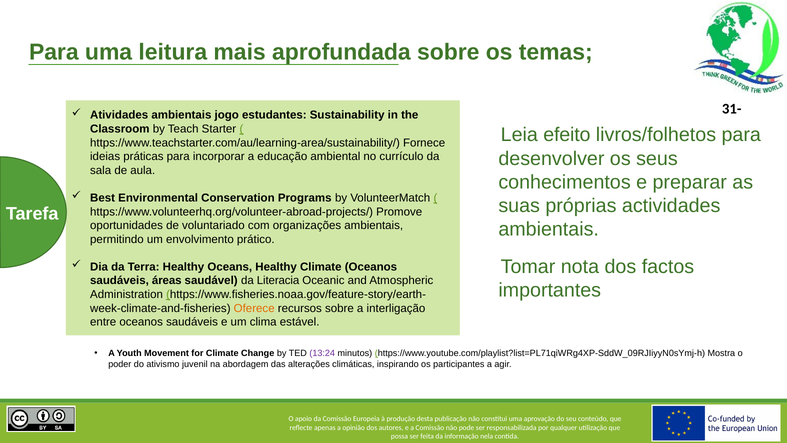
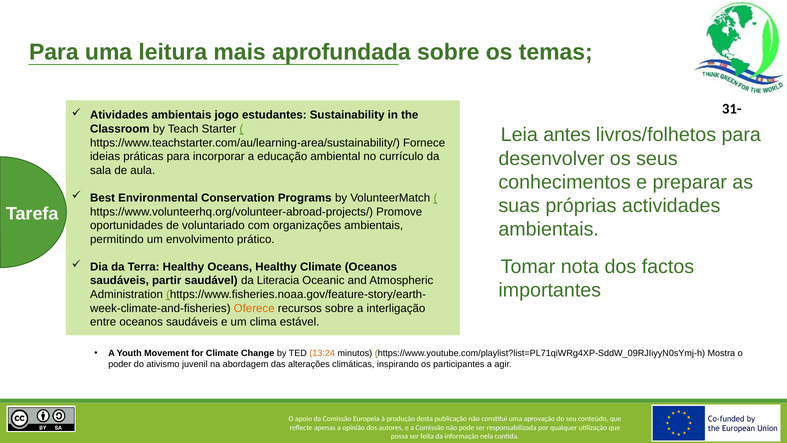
efeito: efeito -> antes
áreas: áreas -> partir
13:24 colour: purple -> orange
